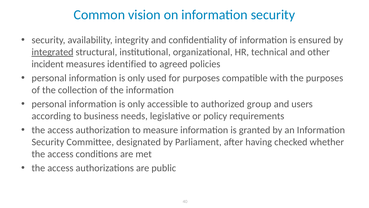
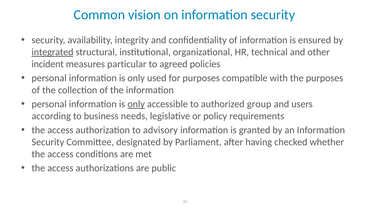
identified: identified -> particular
only at (136, 104) underline: none -> present
measure: measure -> advisory
